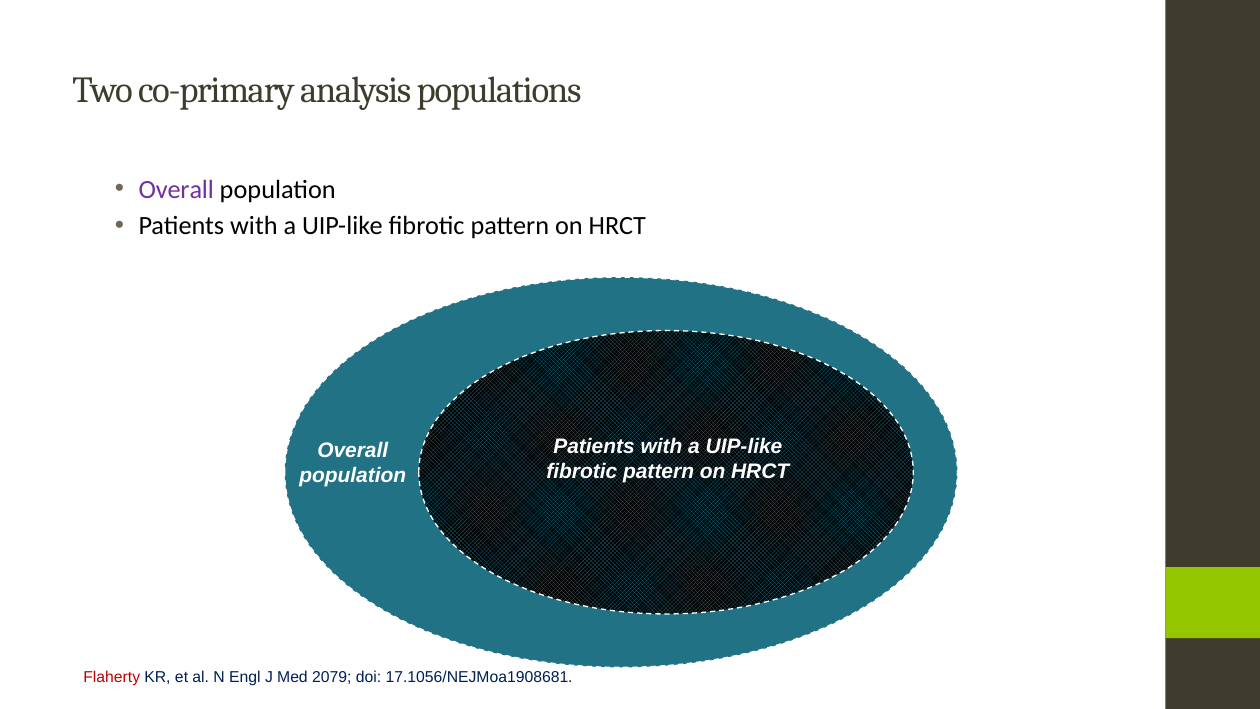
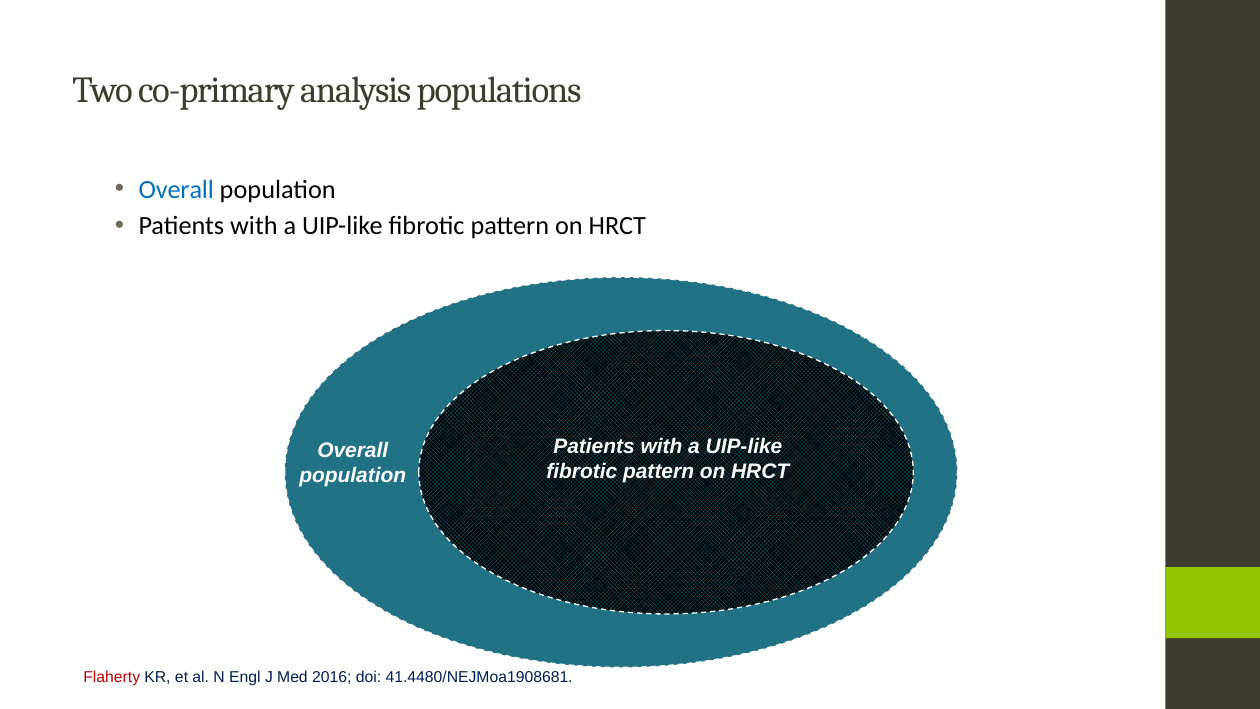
Overall at (176, 189) colour: purple -> blue
2079: 2079 -> 2016
17.1056/NEJMoa1908681: 17.1056/NEJMoa1908681 -> 41.4480/NEJMoa1908681
